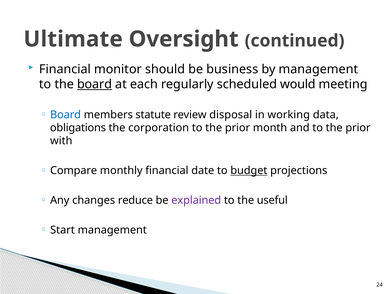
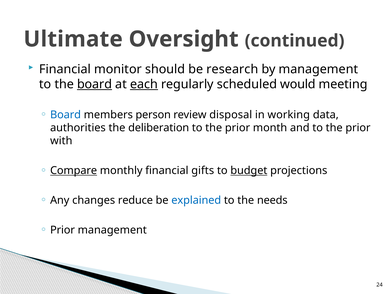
business: business -> research
each underline: none -> present
statute: statute -> person
obligations: obligations -> authorities
corporation: corporation -> deliberation
Compare underline: none -> present
date: date -> gifts
explained colour: purple -> blue
useful: useful -> needs
Start at (62, 230): Start -> Prior
